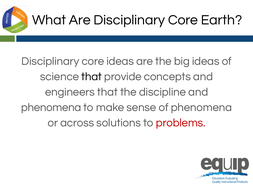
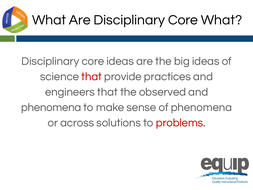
Core Earth: Earth -> What
that at (92, 77) colour: black -> red
concepts: concepts -> practices
discipline: discipline -> observed
